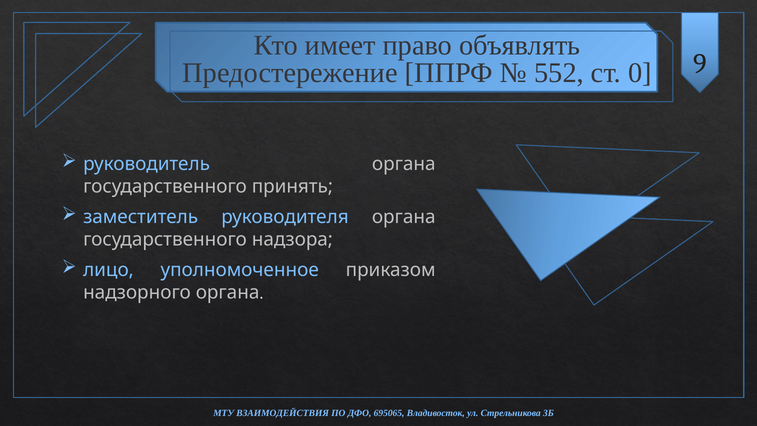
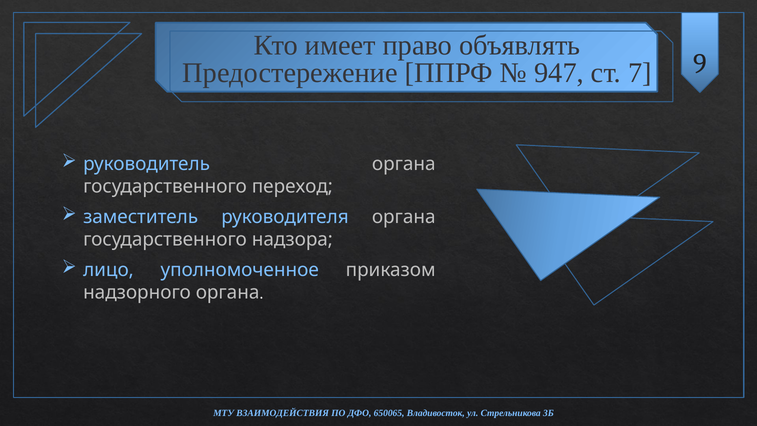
552: 552 -> 947
0: 0 -> 7
принять: принять -> переход
695065: 695065 -> 650065
